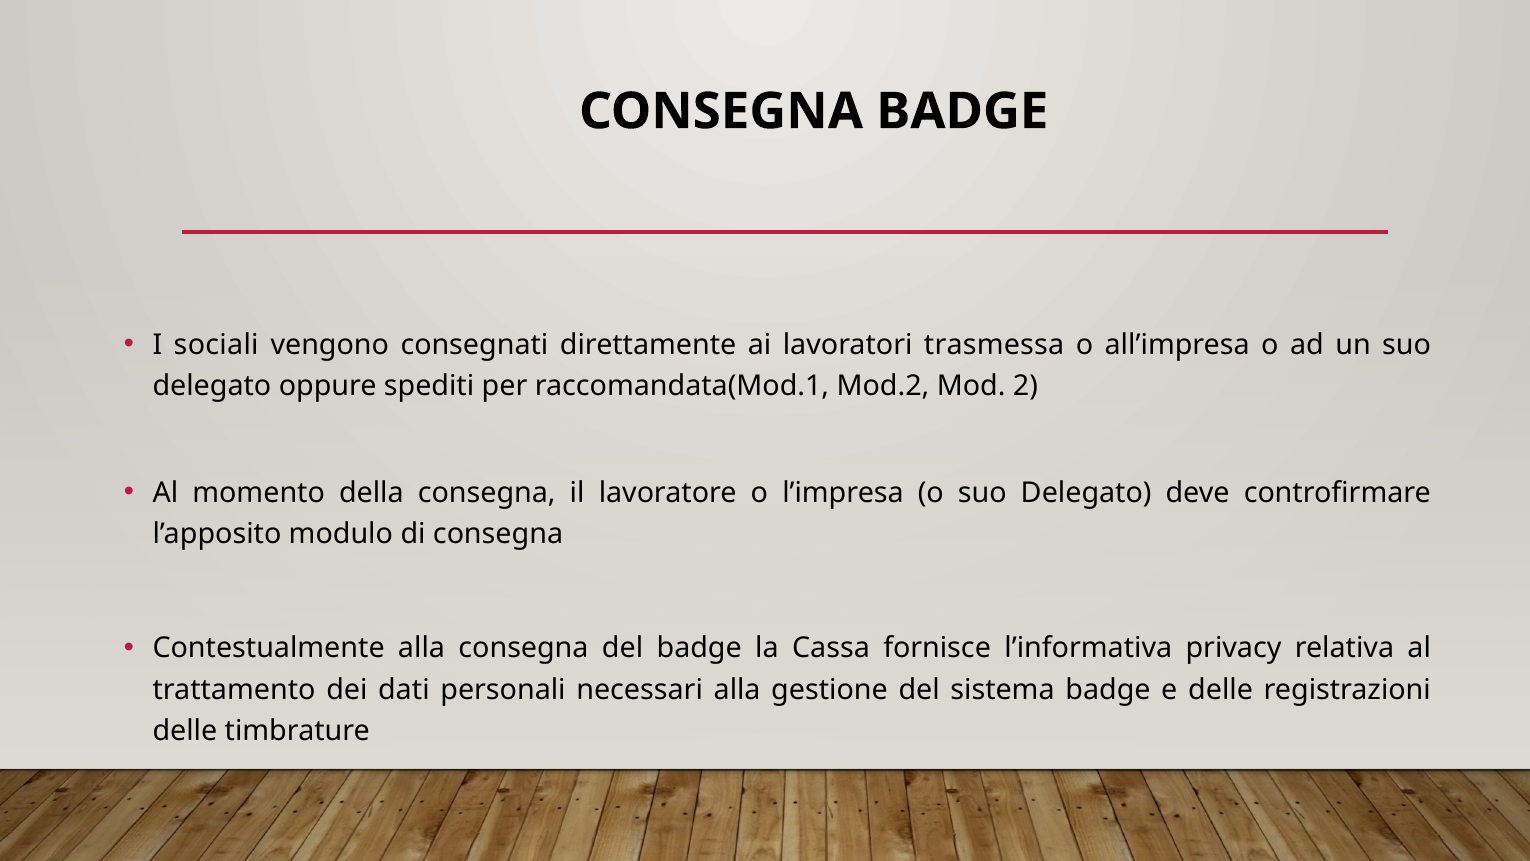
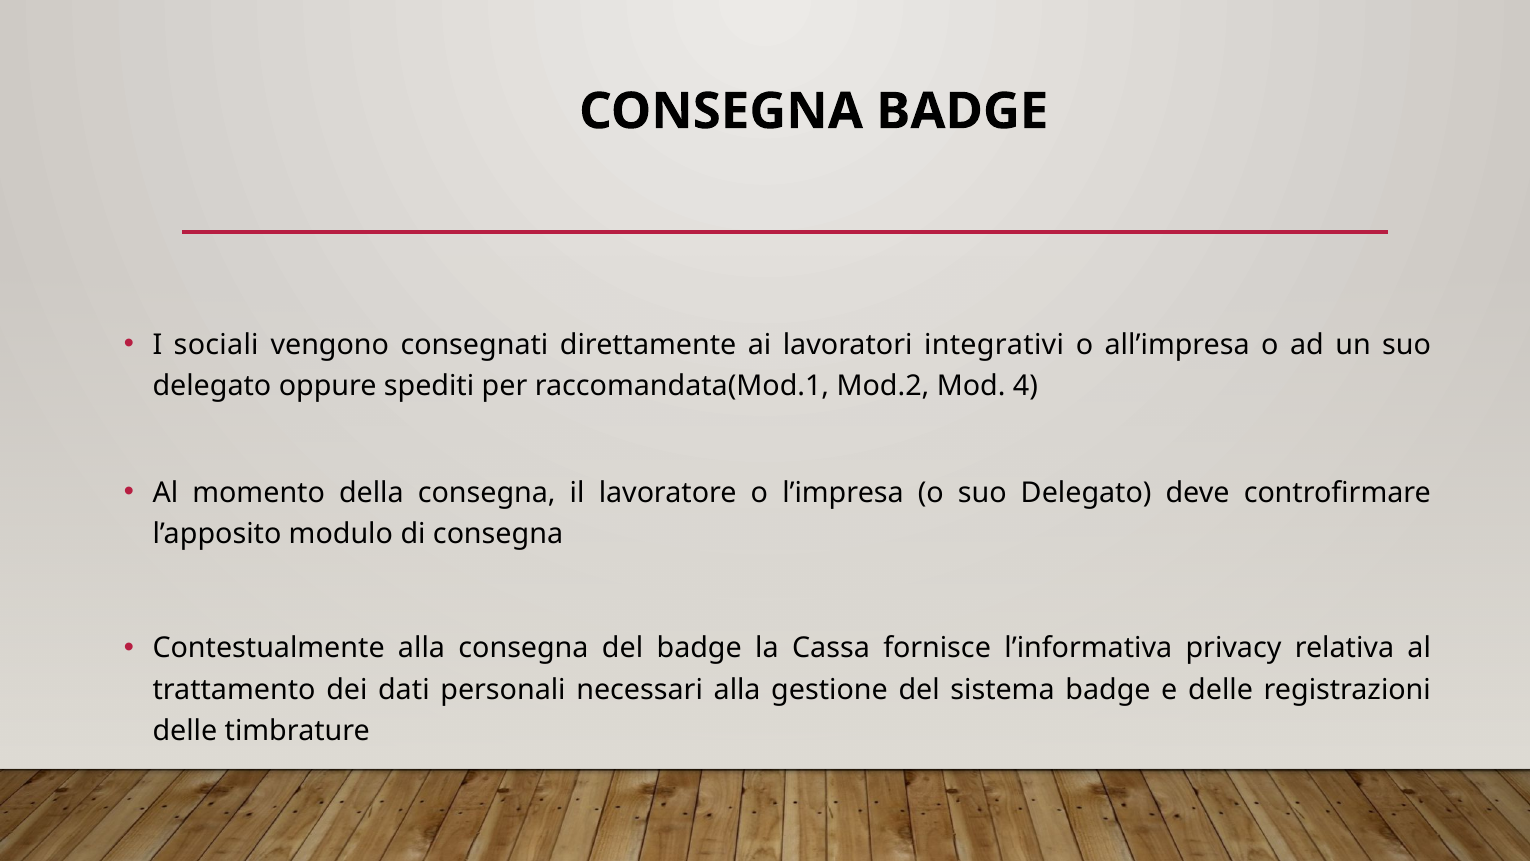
trasmessa: trasmessa -> integrativi
2: 2 -> 4
